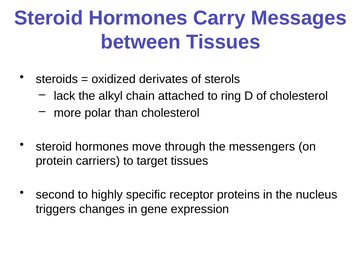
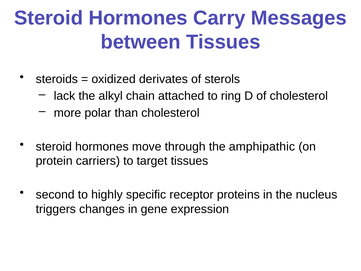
messengers: messengers -> amphipathic
